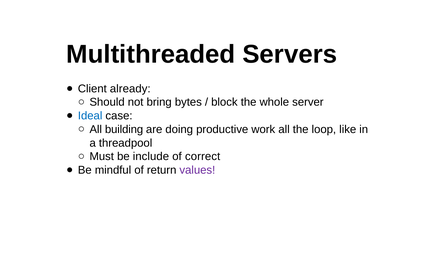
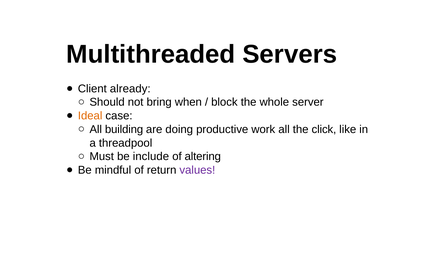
bytes: bytes -> when
Ideal colour: blue -> orange
loop: loop -> click
correct: correct -> altering
